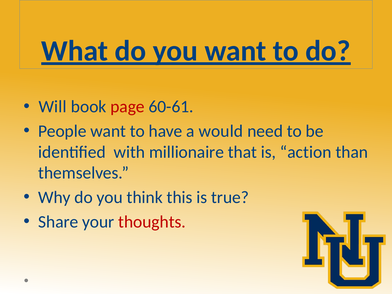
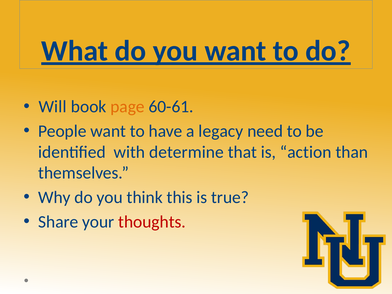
page colour: red -> orange
would: would -> legacy
millionaire: millionaire -> determine
